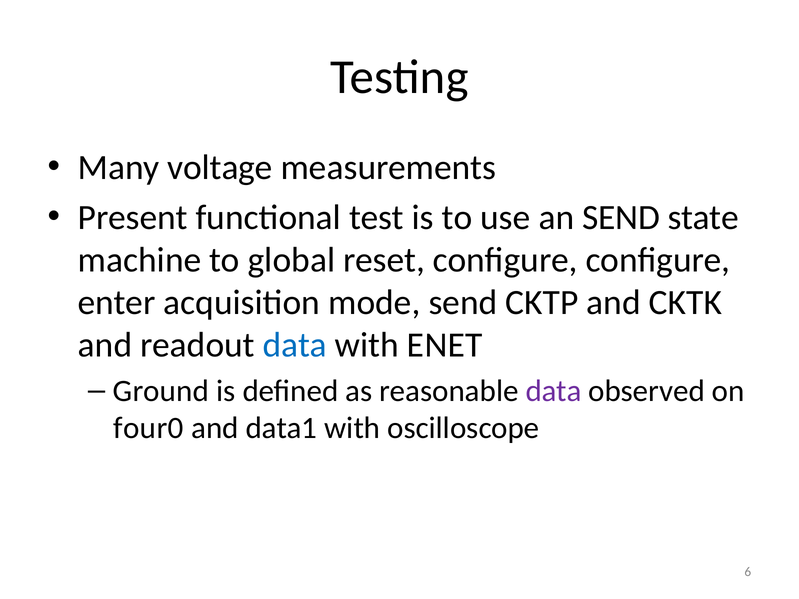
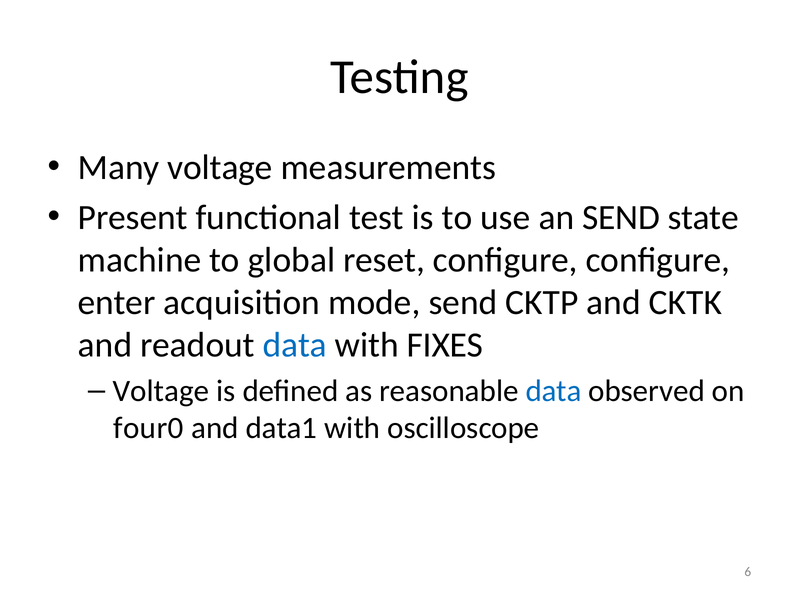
ENET: ENET -> FIXES
Ground at (161, 391): Ground -> Voltage
data at (554, 391) colour: purple -> blue
